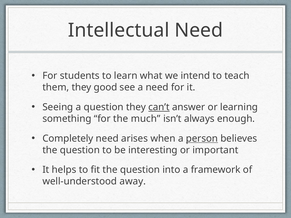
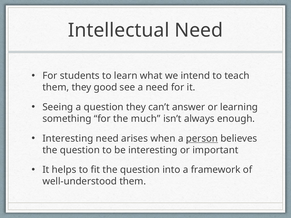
can’t underline: present -> none
Completely at (68, 139): Completely -> Interesting
well-understood away: away -> them
